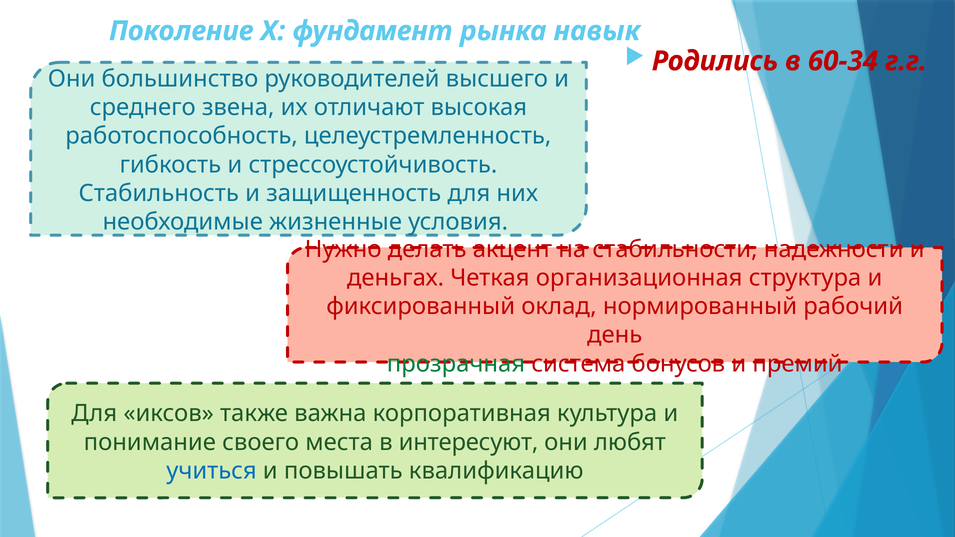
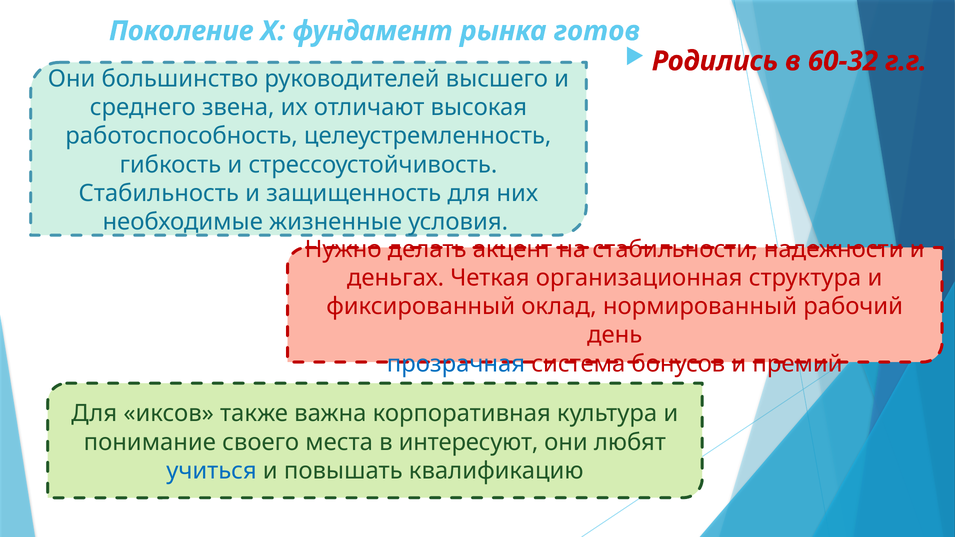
навык: навык -> готов
60-34: 60-34 -> 60-32
прозрачная colour: green -> blue
